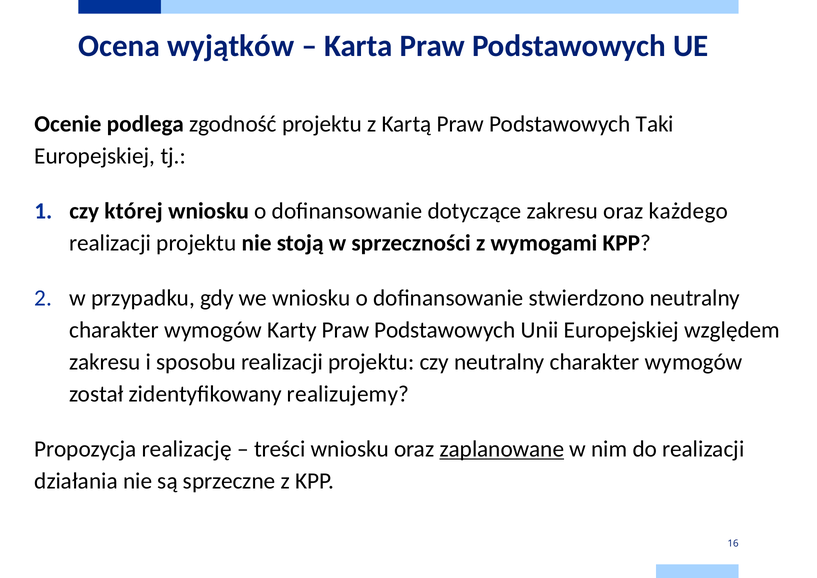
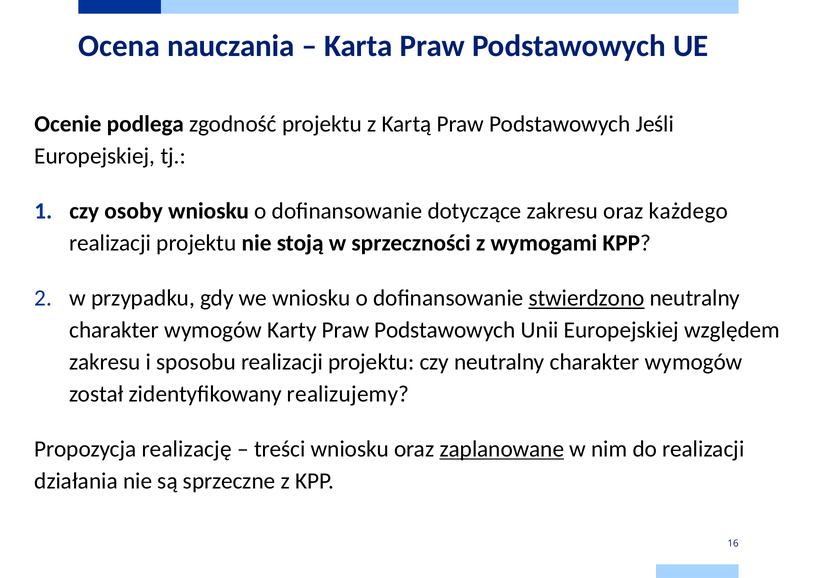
wyjątków: wyjątków -> nauczania
Taki: Taki -> Jeśli
której: której -> osoby
stwierdzono underline: none -> present
